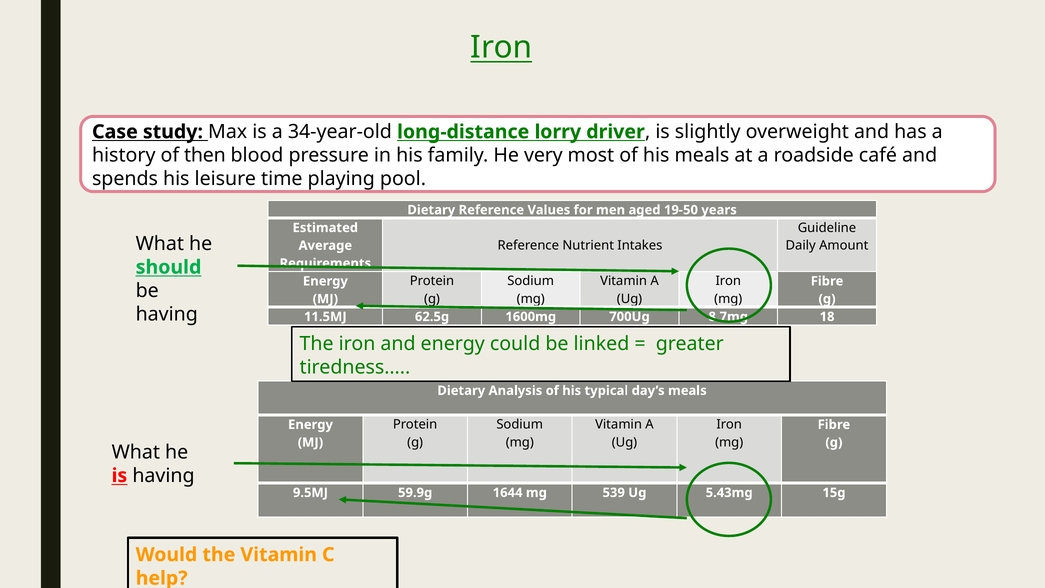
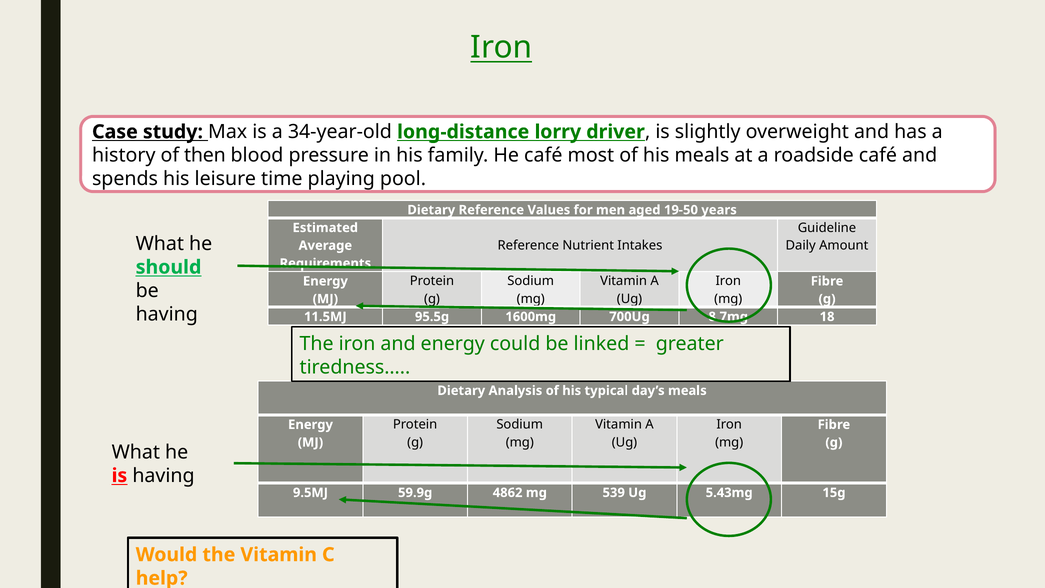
He very: very -> café
62.5g: 62.5g -> 95.5g
1644: 1644 -> 4862
